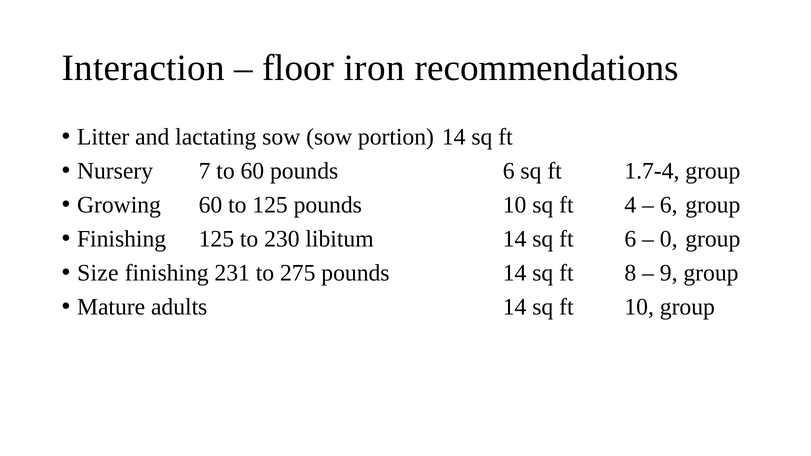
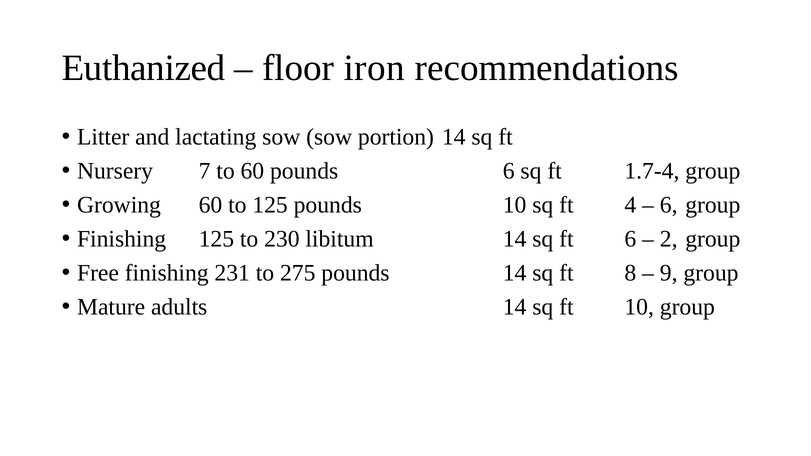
Interaction: Interaction -> Euthanized
0: 0 -> 2
Size: Size -> Free
